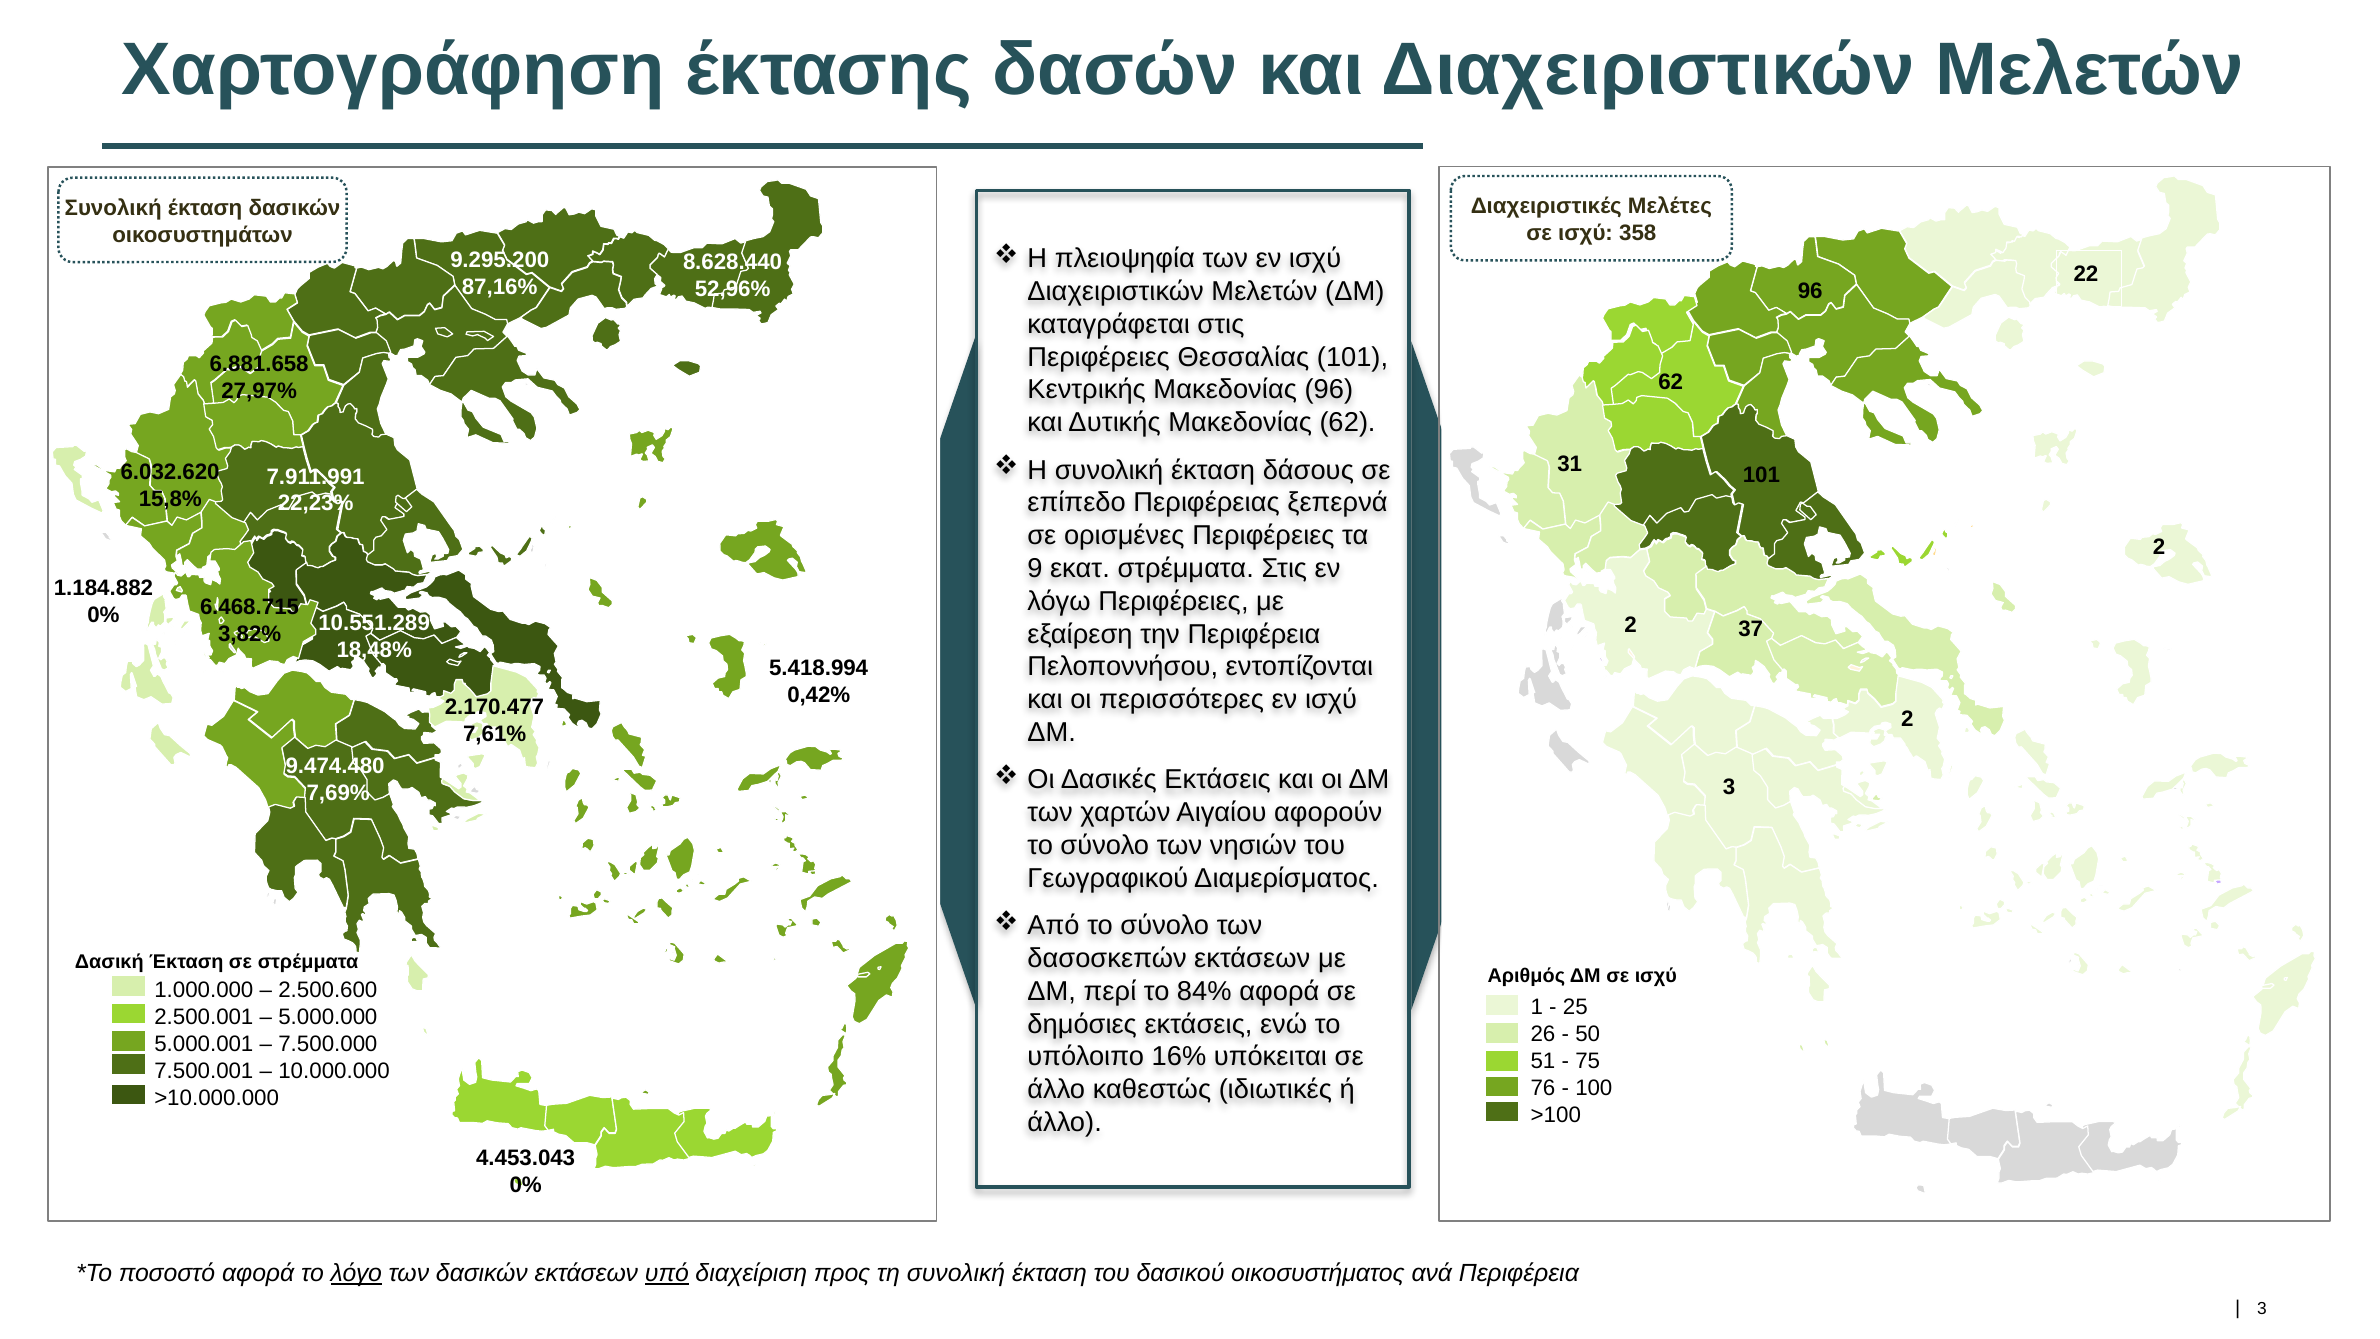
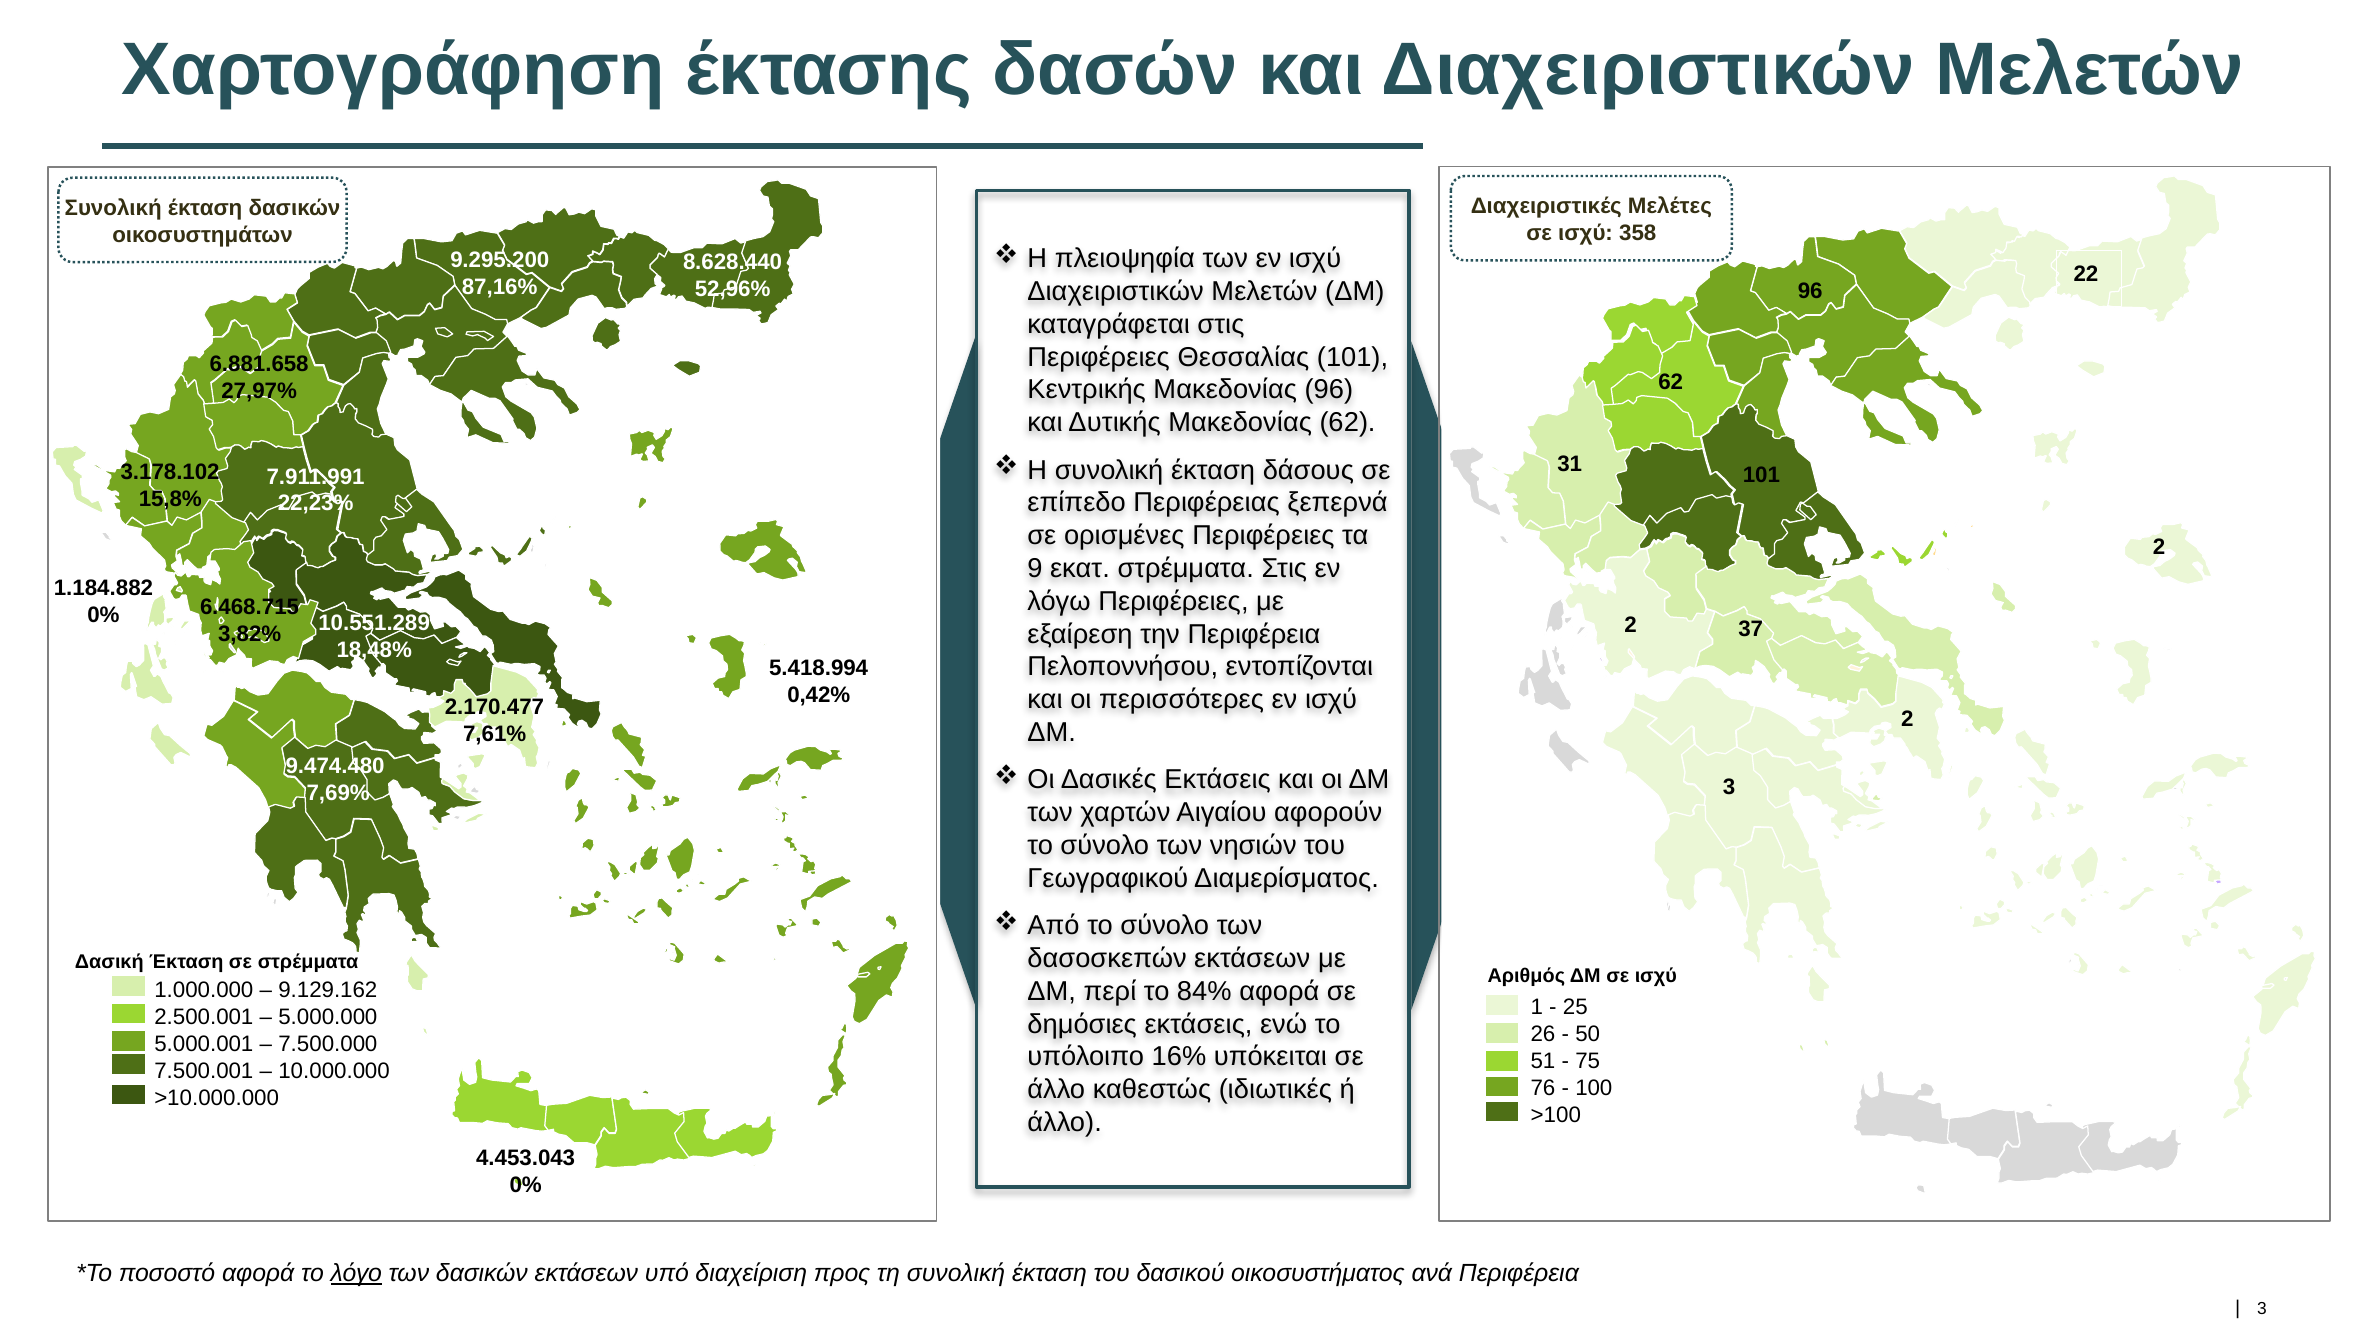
6.032.620: 6.032.620 -> 3.178.102
2.500.600: 2.500.600 -> 9.129.162
υπό underline: present -> none
